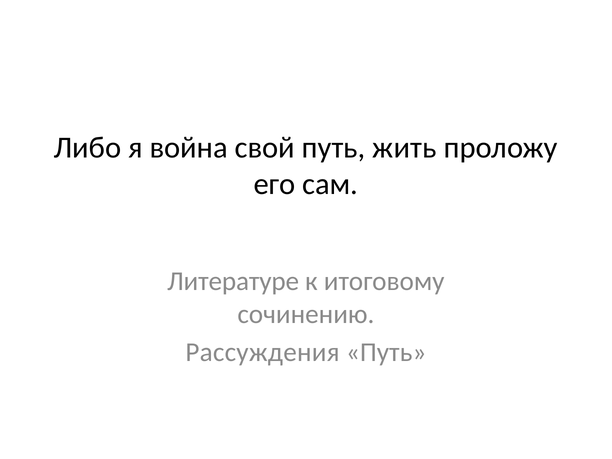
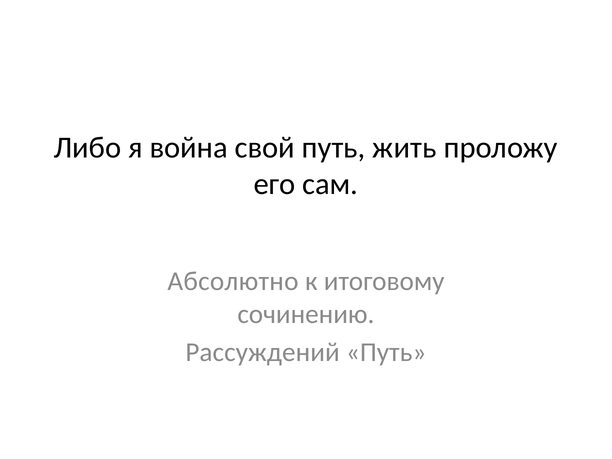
Литературе: Литературе -> Абсолютно
Рассуждения: Рассуждения -> Рассуждений
